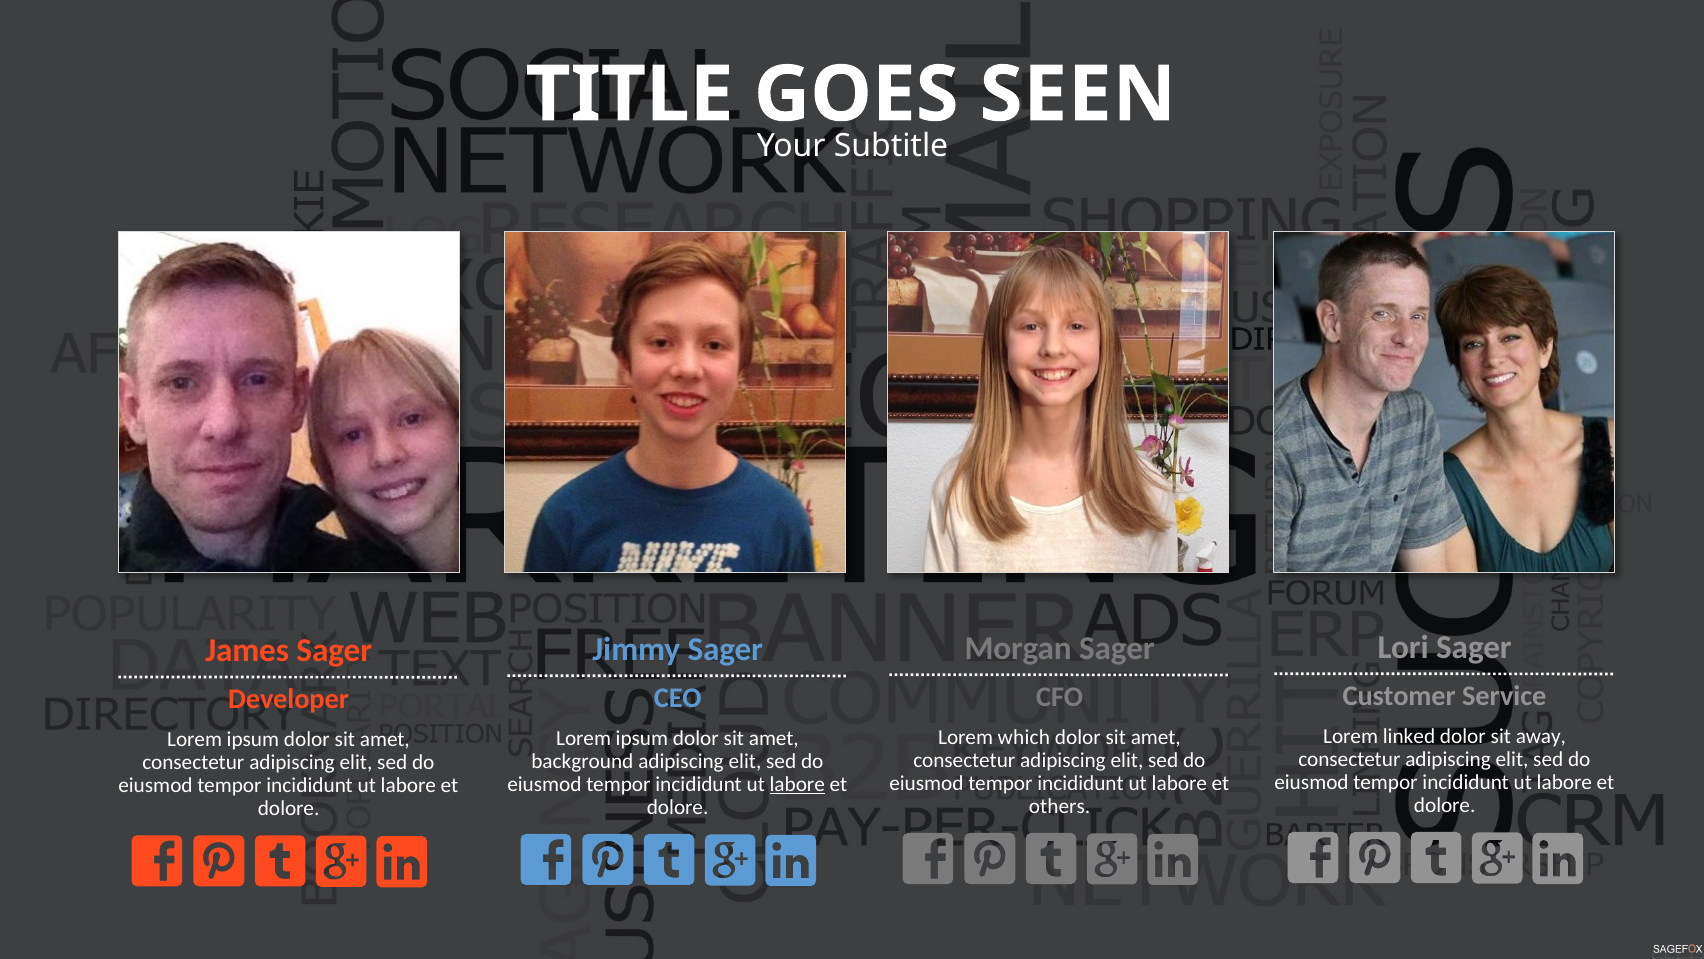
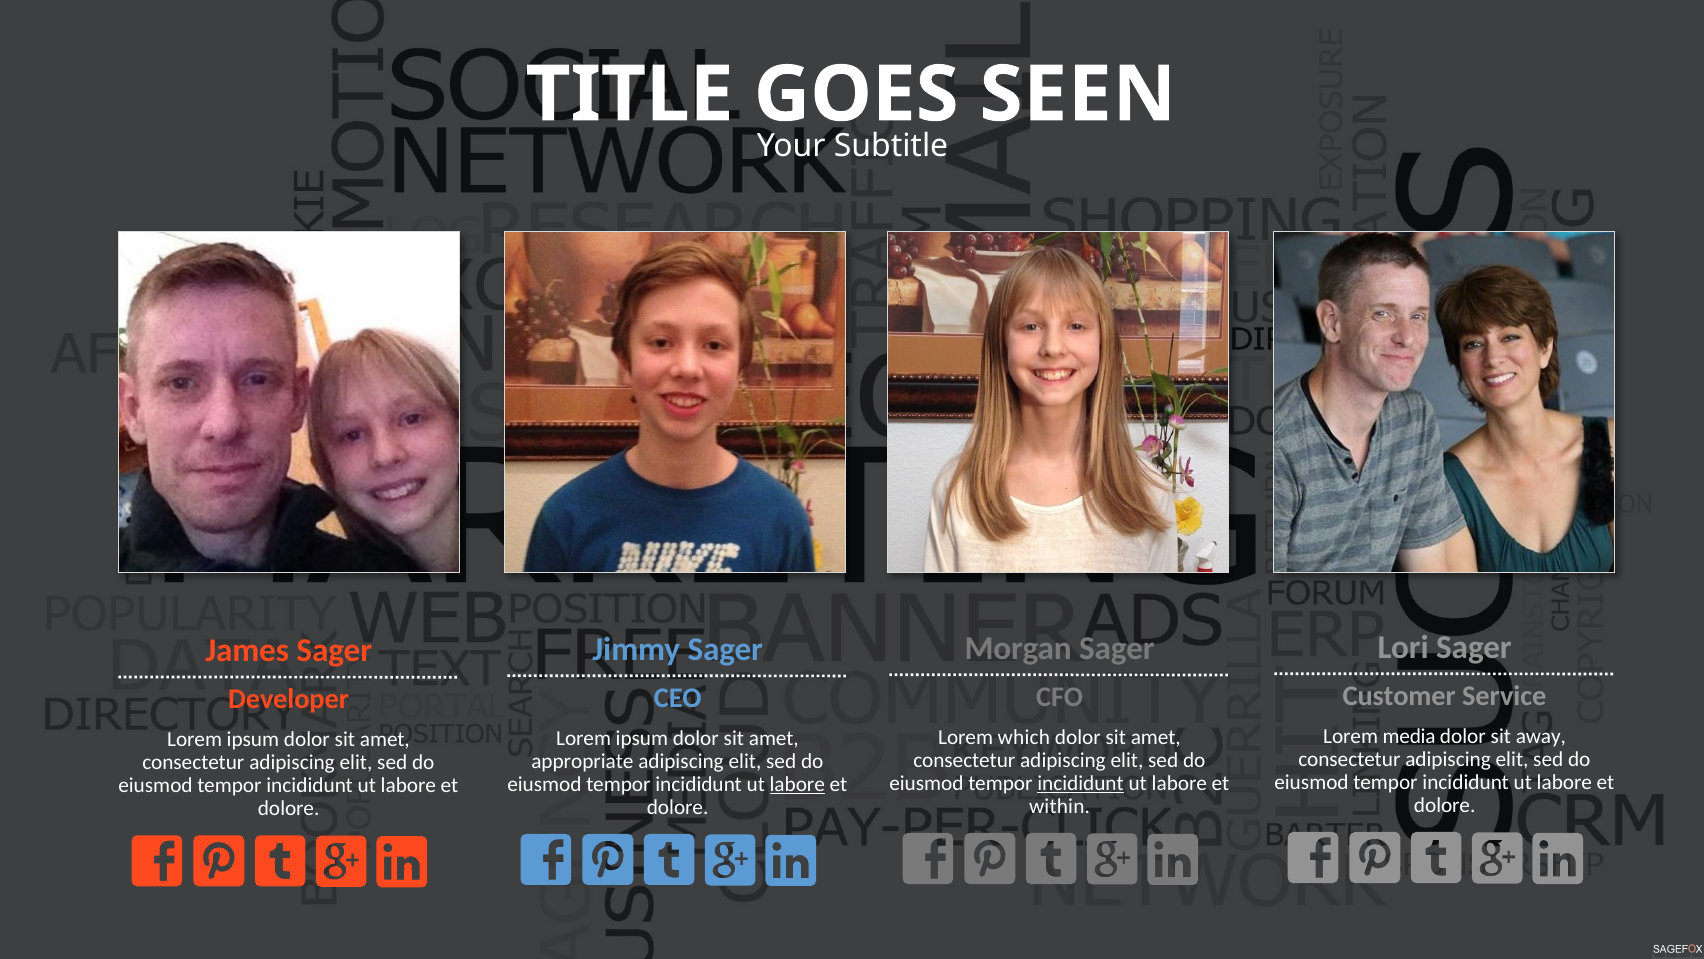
linked: linked -> media
background: background -> appropriate
incididunt at (1080, 783) underline: none -> present
others: others -> within
